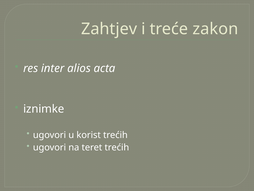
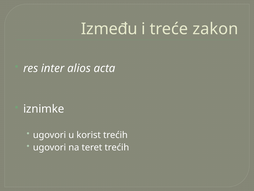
Zahtjev: Zahtjev -> Između
